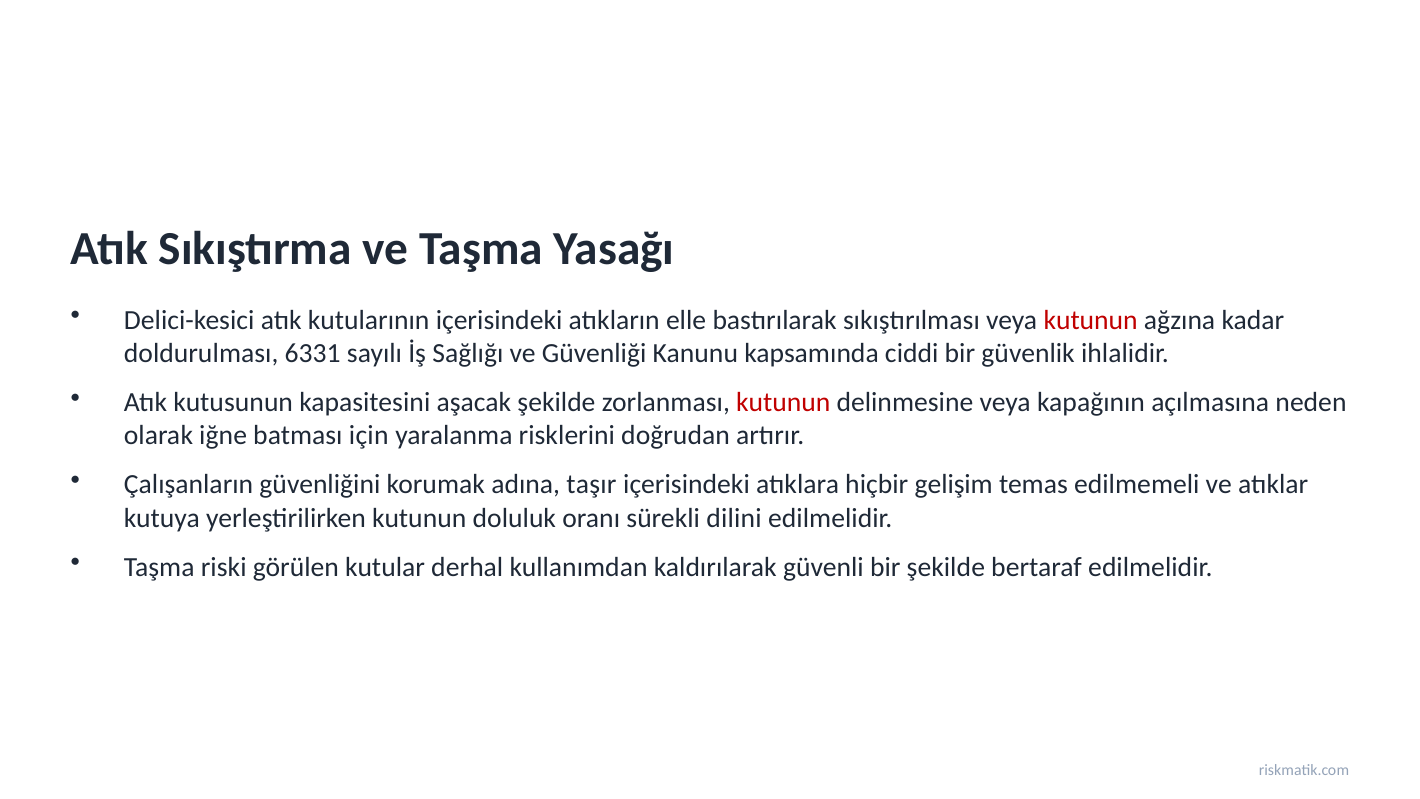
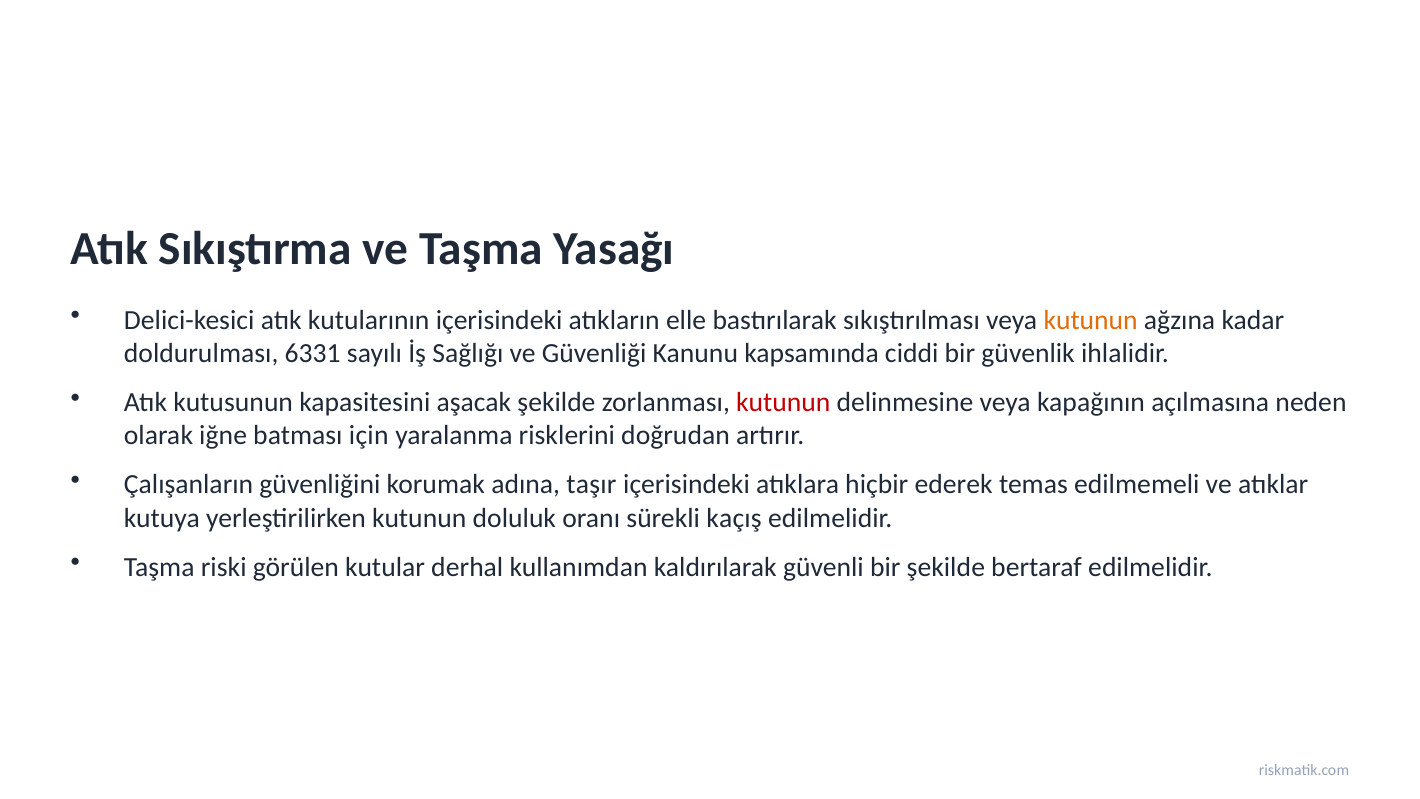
kutunun at (1091, 320) colour: red -> orange
gelişim: gelişim -> ederek
dilini: dilini -> kaçış
